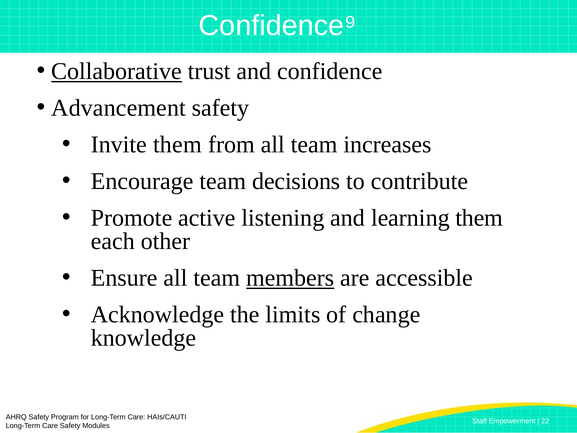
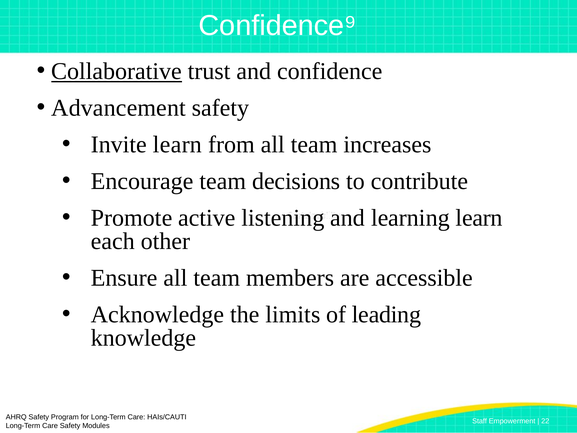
Invite them: them -> learn
learning them: them -> learn
members underline: present -> none
change: change -> leading
